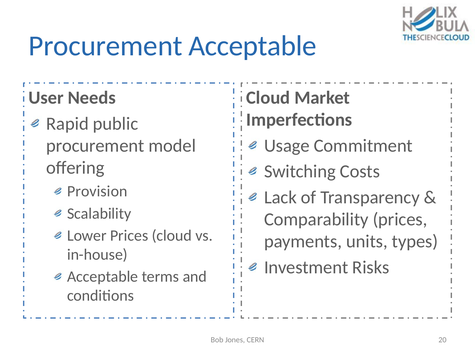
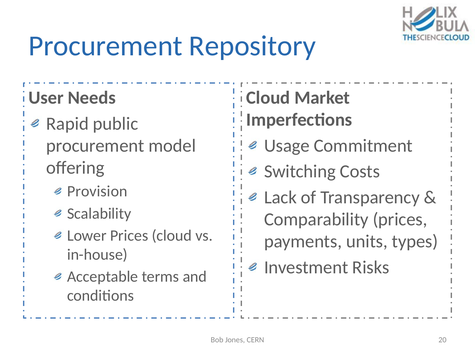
Procurement Acceptable: Acceptable -> Repository
